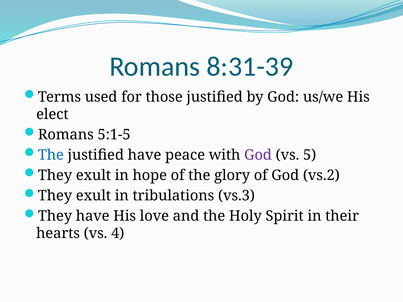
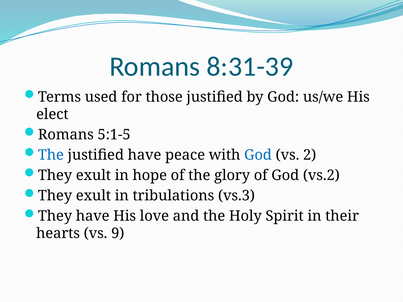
God at (258, 155) colour: purple -> blue
5: 5 -> 2
4: 4 -> 9
